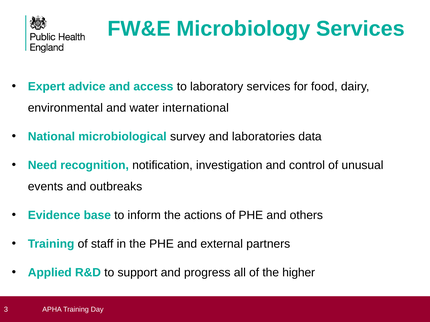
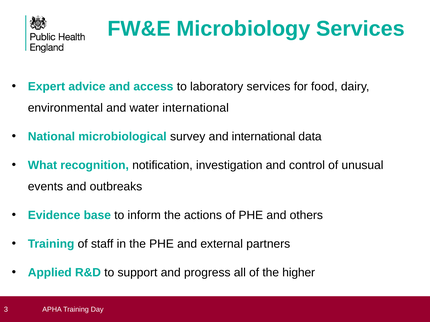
and laboratories: laboratories -> international
Need: Need -> What
